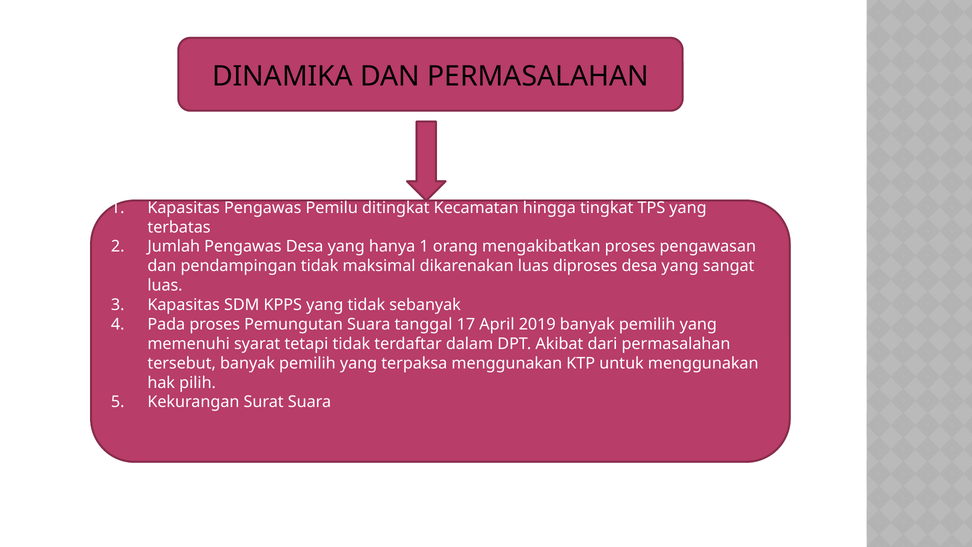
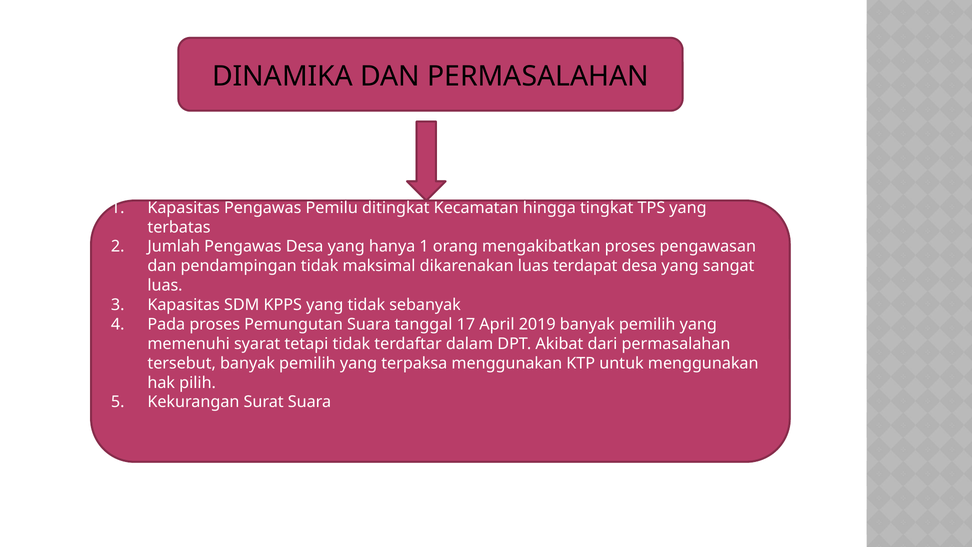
diproses: diproses -> terdapat
